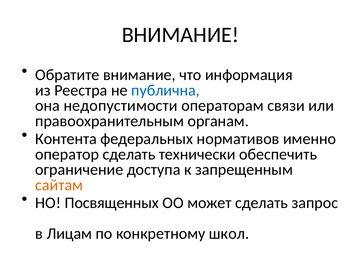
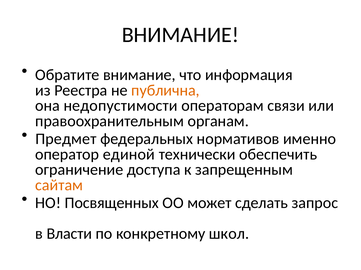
публична colour: blue -> orange
Контента: Контента -> Предмет
оператор сделать: сделать -> единой
Лицам: Лицам -> Власти
